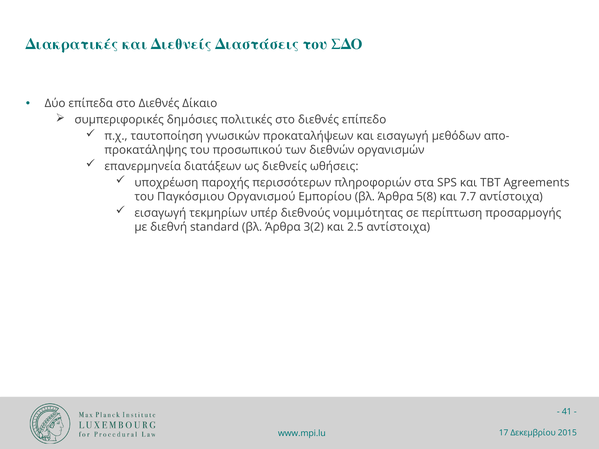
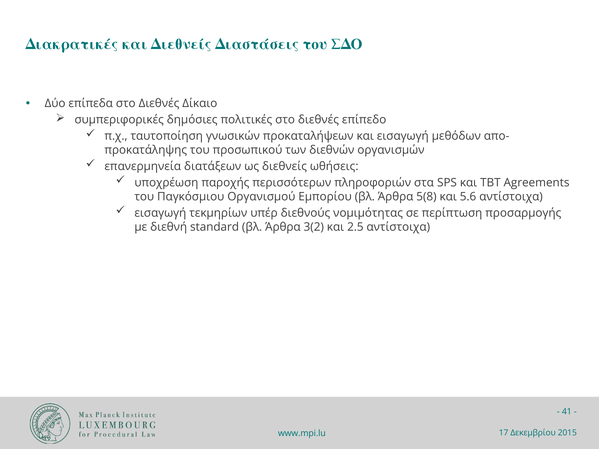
7.7: 7.7 -> 5.6
